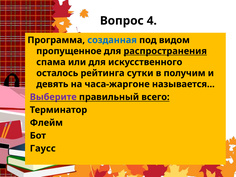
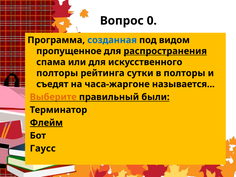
4: 4 -> 0
осталось at (57, 73): осталось -> полторы
в получим: получим -> полторы
девять: девять -> съедят
Выберите colour: purple -> orange
всего: всего -> были
Флейм underline: none -> present
